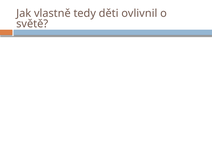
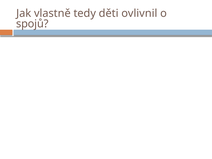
světě: světě -> spojů
